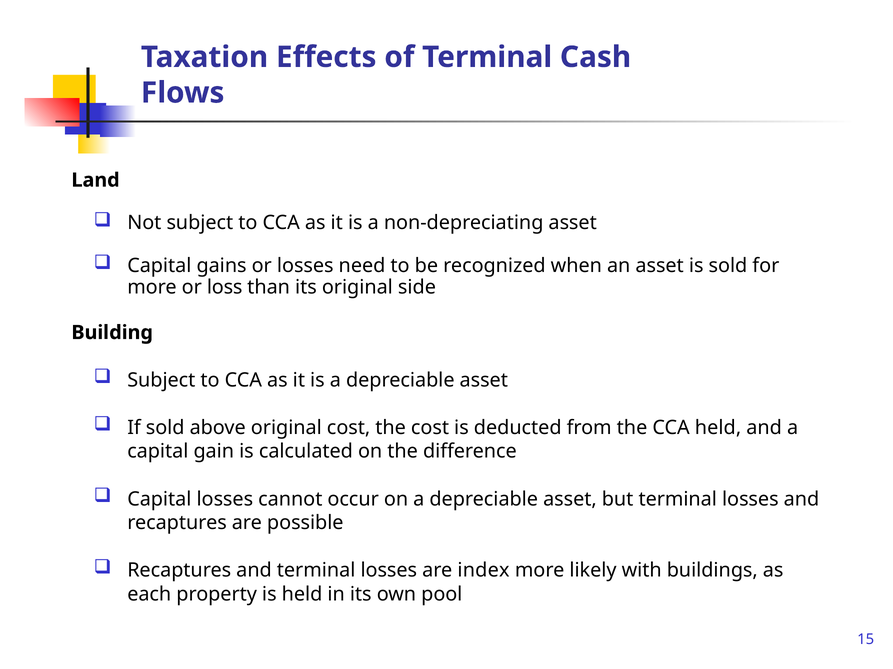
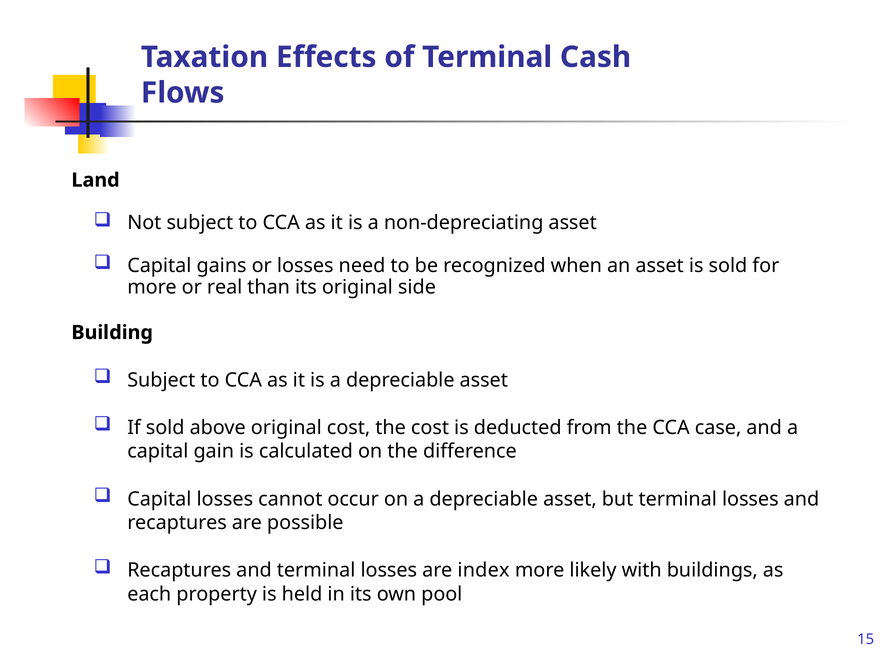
loss: loss -> real
CCA held: held -> case
